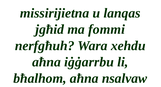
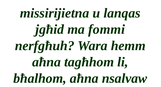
xehdu: xehdu -> hemm
iġġarrbu: iġġarrbu -> tagħhom
